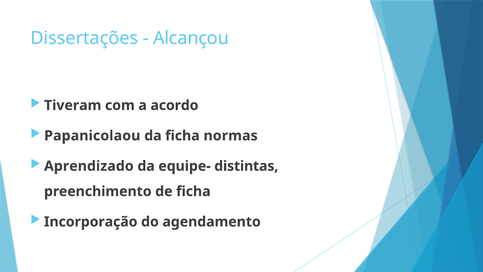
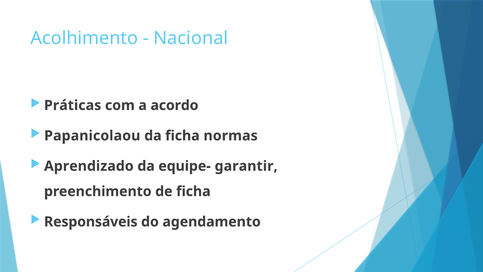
Dissertações: Dissertações -> Acolhimento
Alcançou: Alcançou -> Nacional
Tiveram: Tiveram -> Práticas
distintas: distintas -> garantir
Incorporação: Incorporação -> Responsáveis
